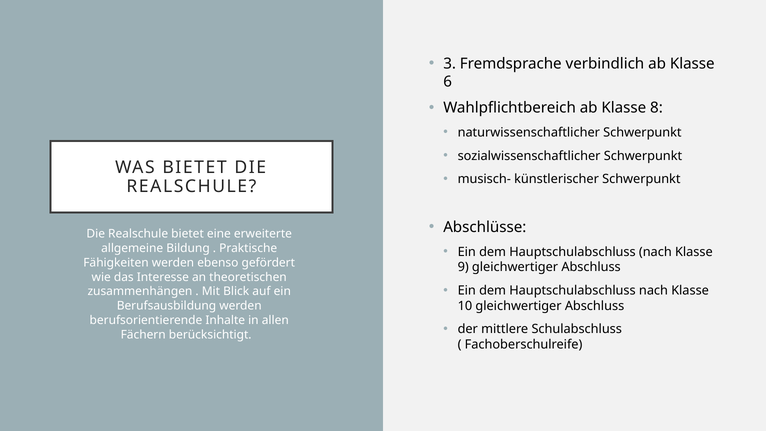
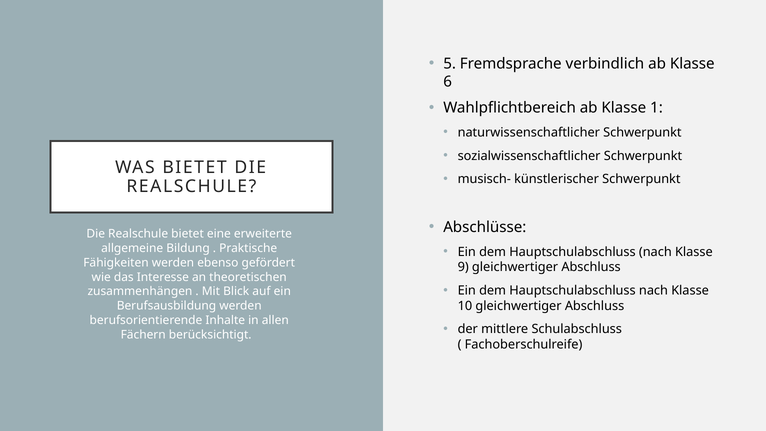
3: 3 -> 5
8: 8 -> 1
